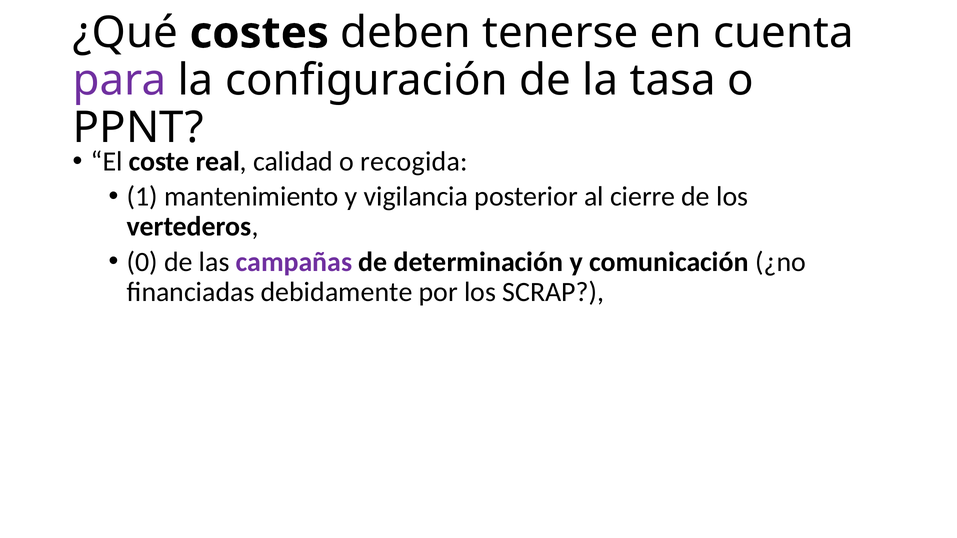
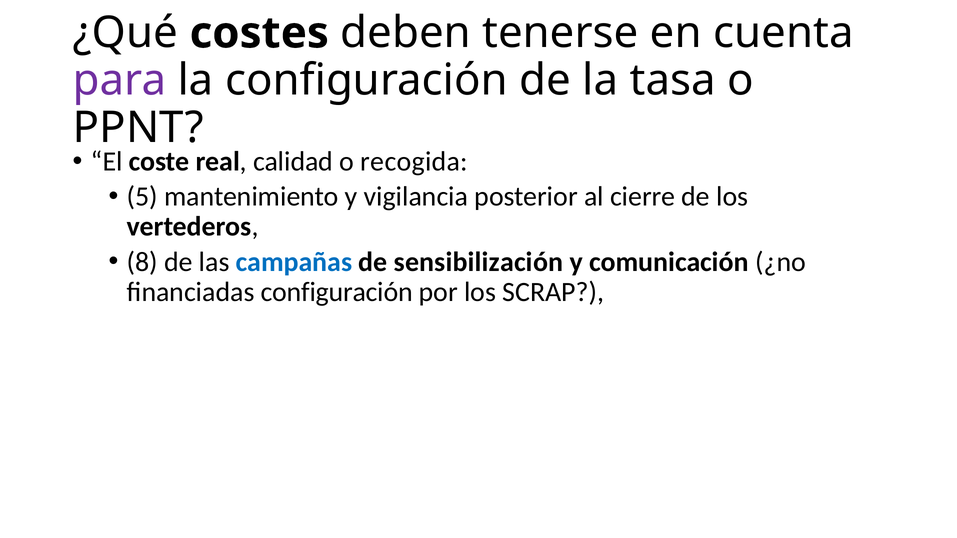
1: 1 -> 5
0: 0 -> 8
campañas colour: purple -> blue
determinación: determinación -> sensibilización
financiadas debidamente: debidamente -> configuración
